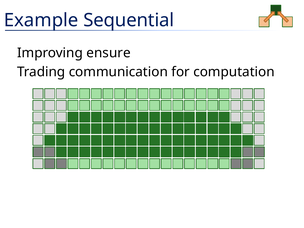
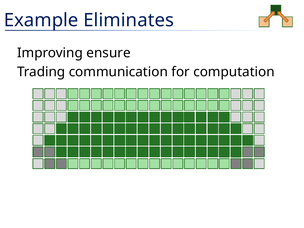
Sequential: Sequential -> Eliminates
